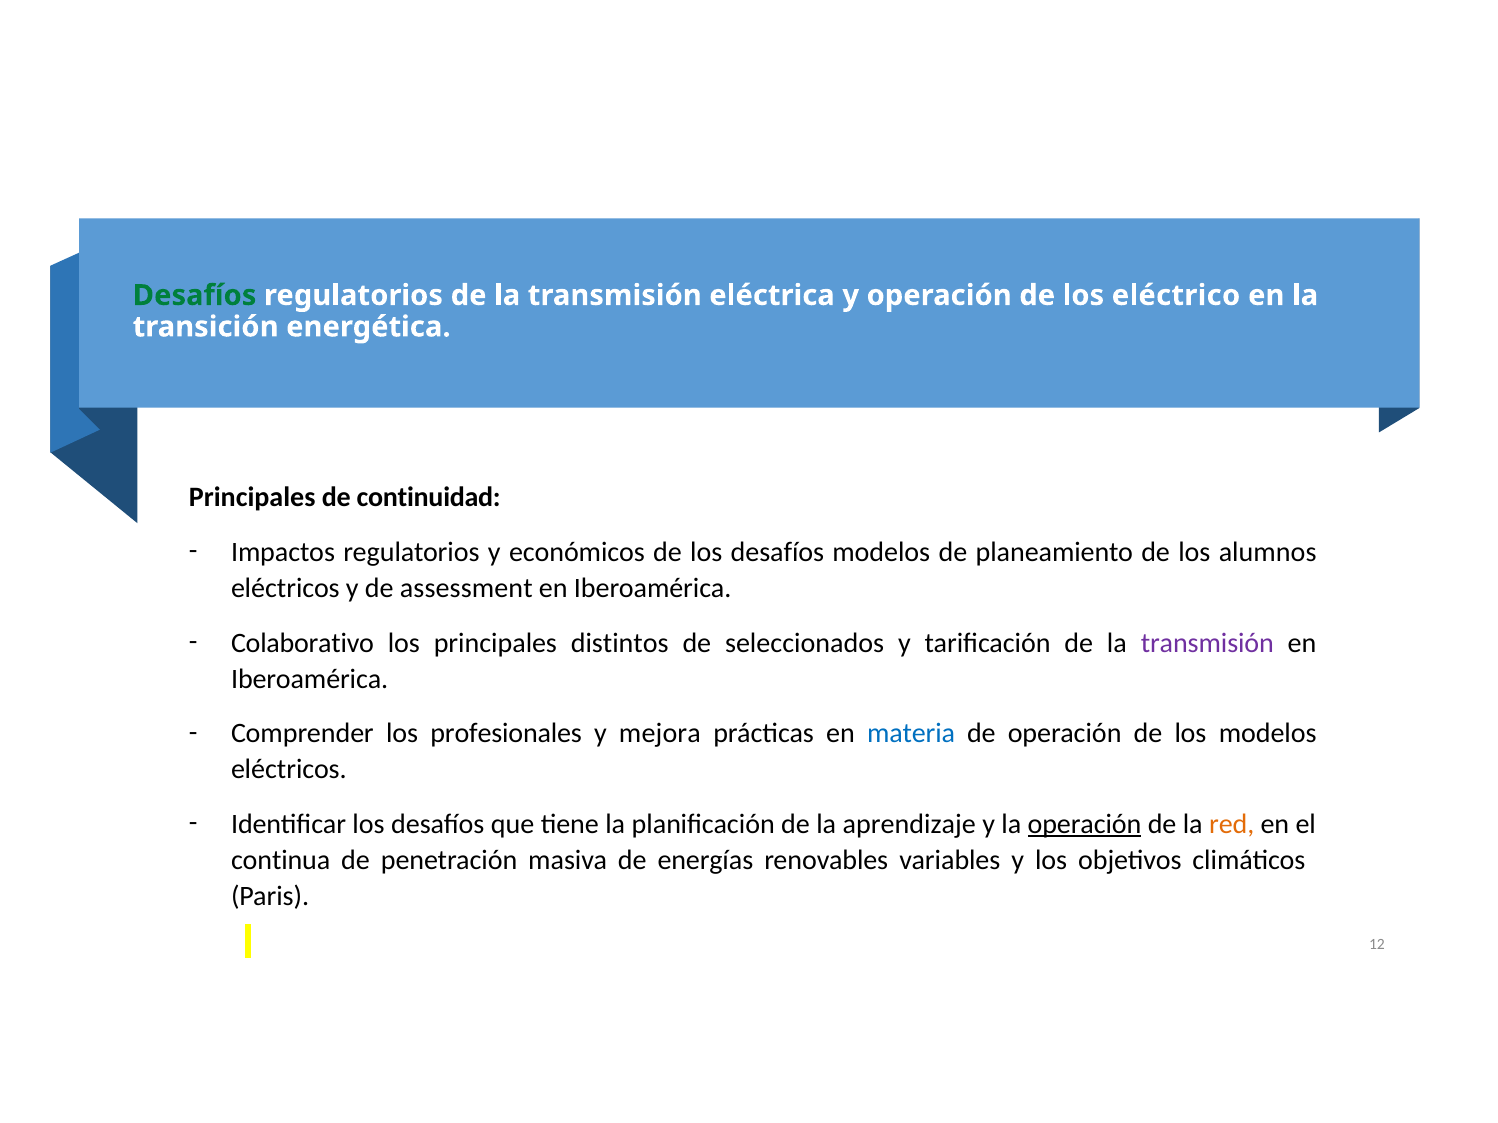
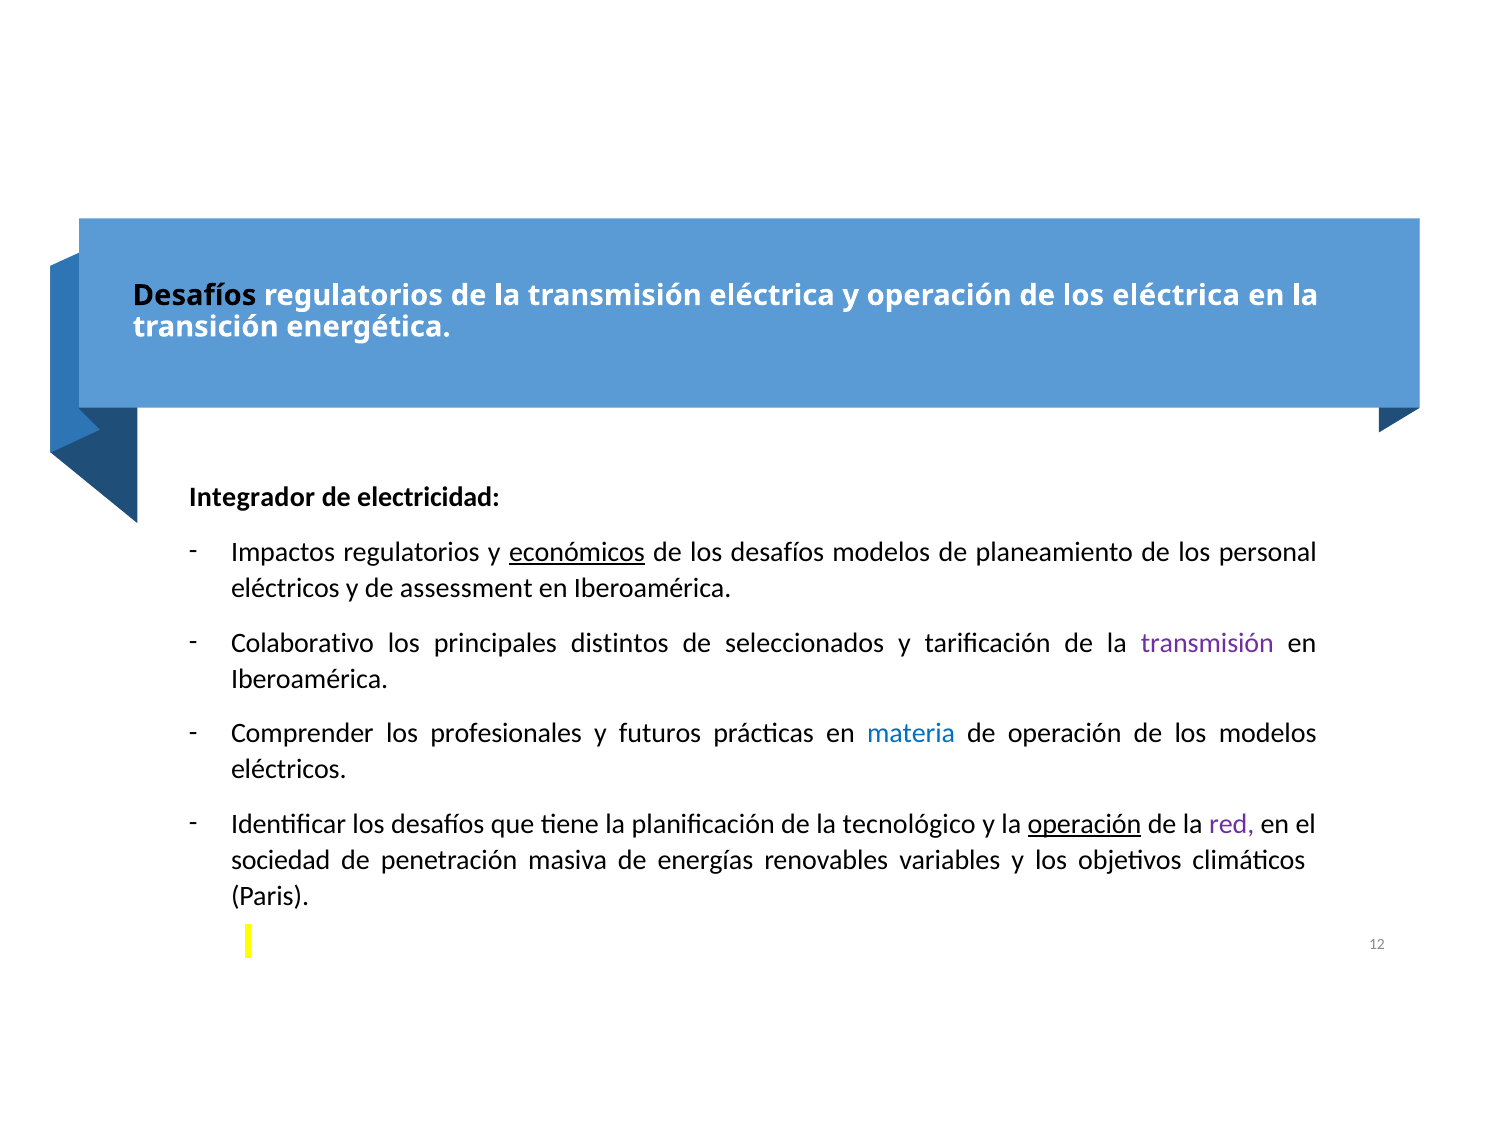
Desafíos at (195, 296) colour: green -> black
los eléctrico: eléctrico -> eléctrica
Principales at (252, 498): Principales -> Integrador
continuidad: continuidad -> electricidad
económicos underline: none -> present
alumnos: alumnos -> personal
mejora: mejora -> futuros
aprendizaje: aprendizaje -> tecnológico
red colour: orange -> purple
continua: continua -> sociedad
